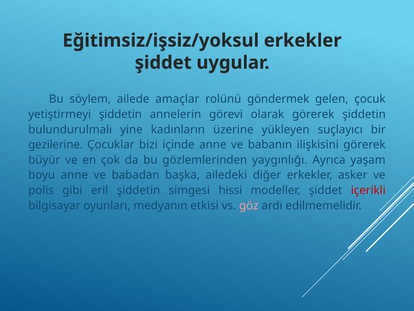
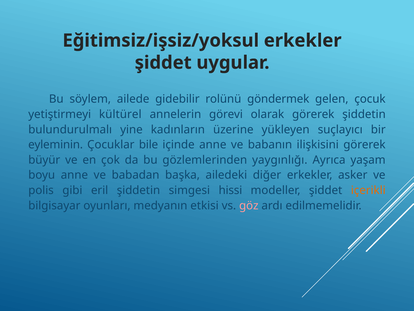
amaçlar: amaçlar -> gidebilir
yetiştirmeyi şiddetin: şiddetin -> kültürel
gezilerine: gezilerine -> eyleminin
bizi: bizi -> bile
içerikli colour: red -> orange
